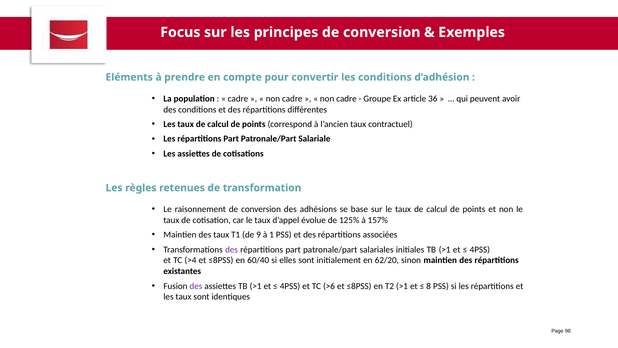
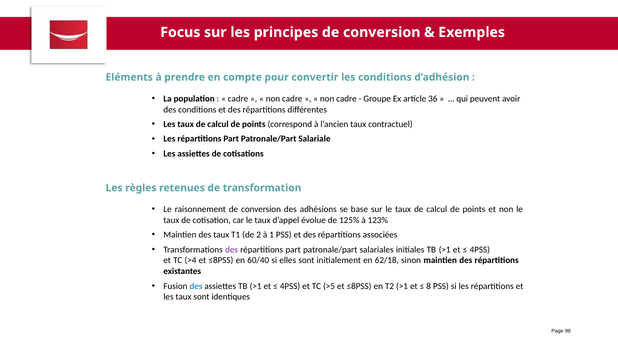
157%: 157% -> 123%
9: 9 -> 2
62/20: 62/20 -> 62/18
des at (196, 286) colour: purple -> blue
>6: >6 -> >5
